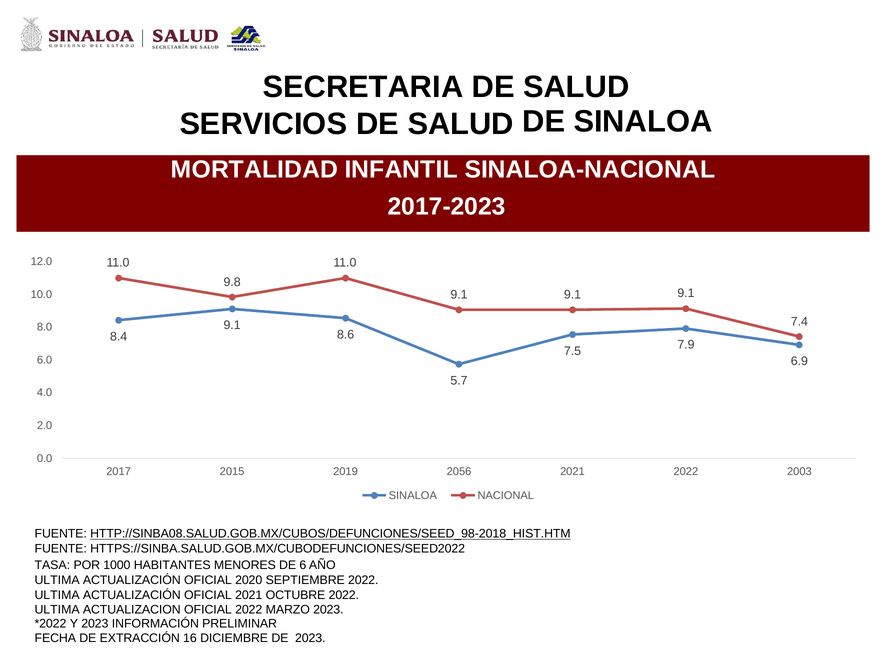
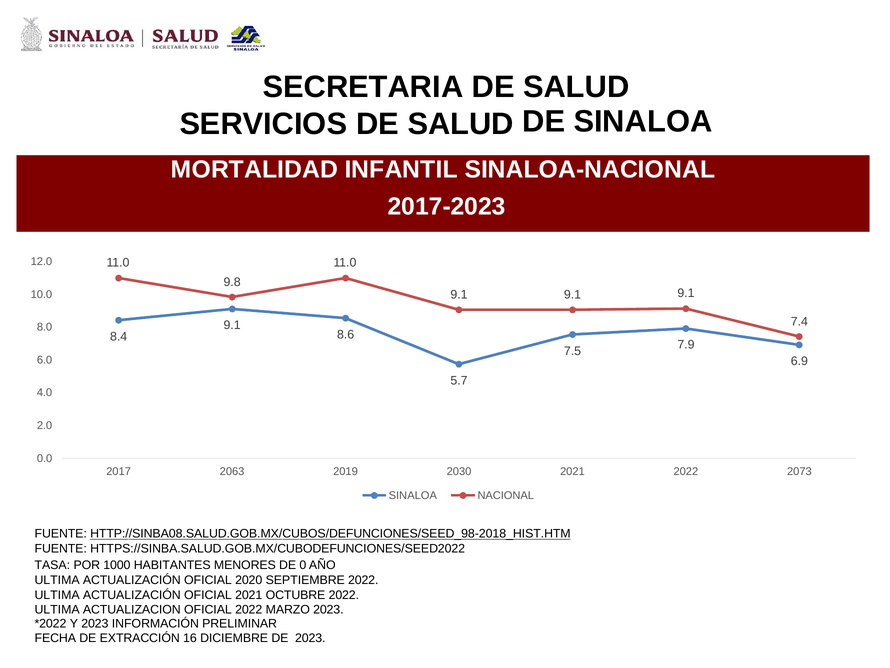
2015: 2015 -> 2063
2056: 2056 -> 2030
2003: 2003 -> 2073
6: 6 -> 0
